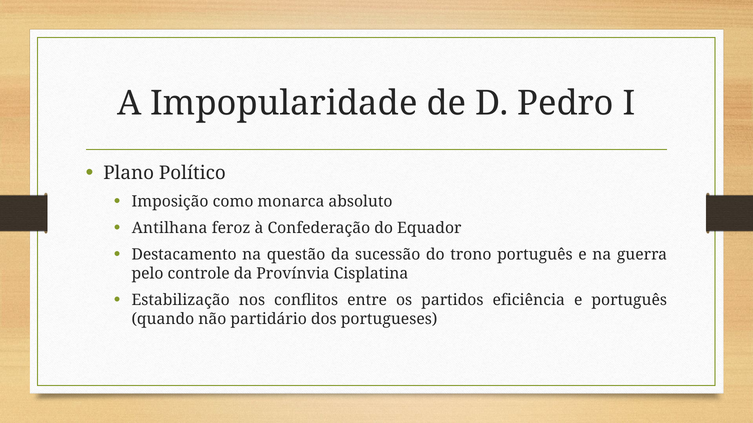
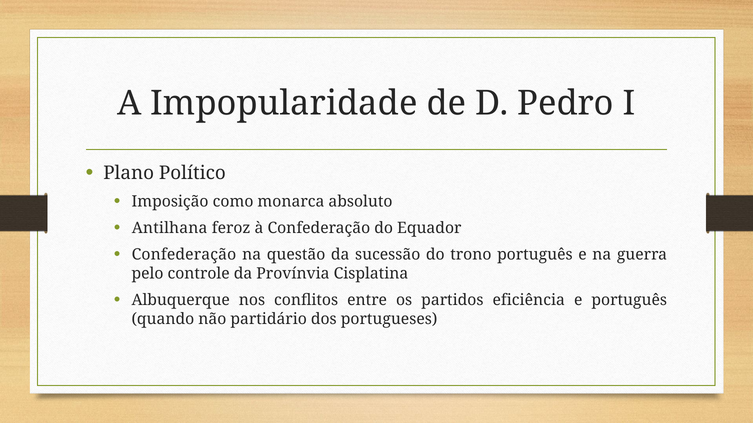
Destacamento at (184, 255): Destacamento -> Confederação
Estabilização: Estabilização -> Albuquerque
